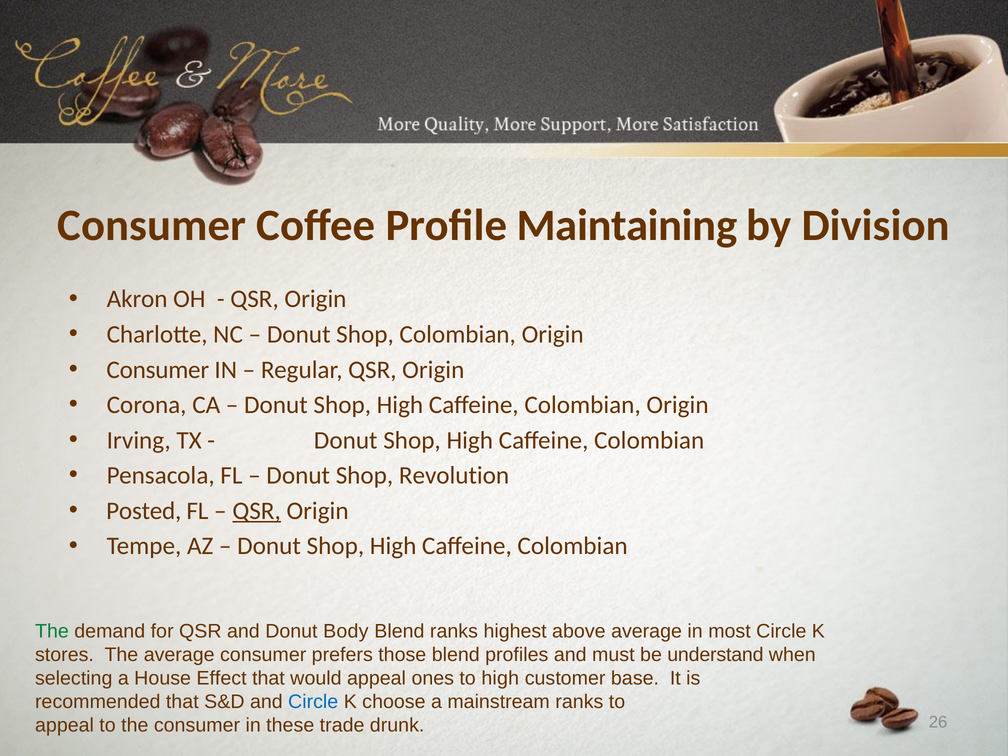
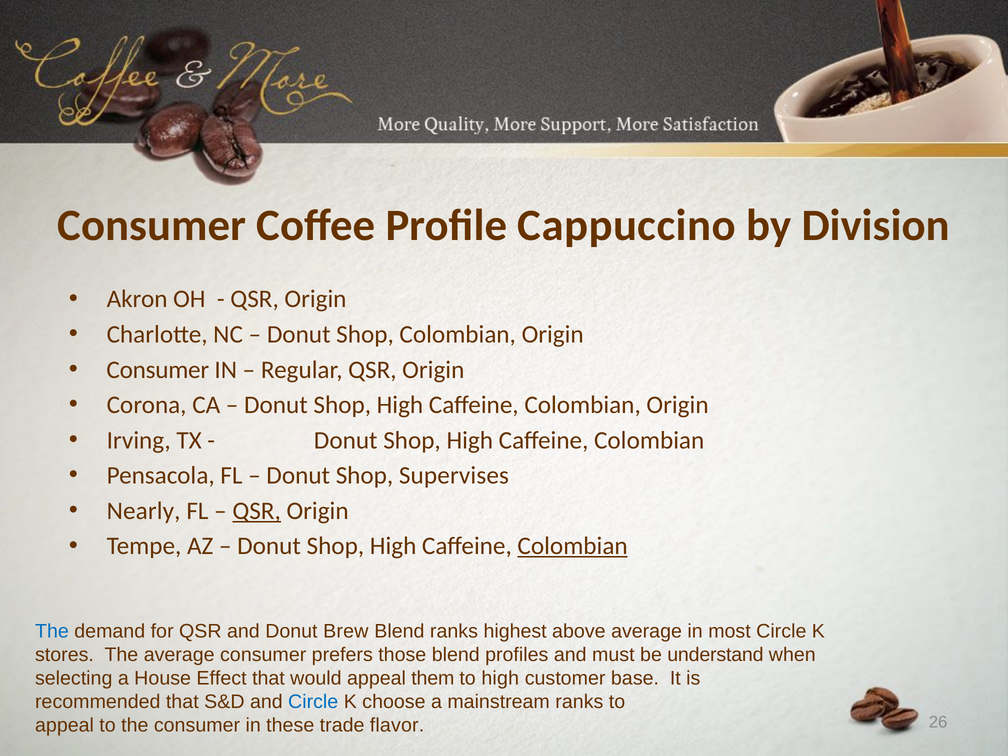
Maintaining: Maintaining -> Cappuccino
Revolution: Revolution -> Supervises
Posted: Posted -> Nearly
Colombian at (573, 546) underline: none -> present
The at (52, 631) colour: green -> blue
Body: Body -> Brew
ones: ones -> them
drunk: drunk -> flavor
